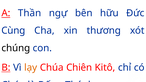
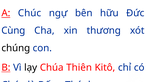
Thần: Thần -> Chúc
lạy colour: orange -> black
Chiên: Chiên -> Thiên
